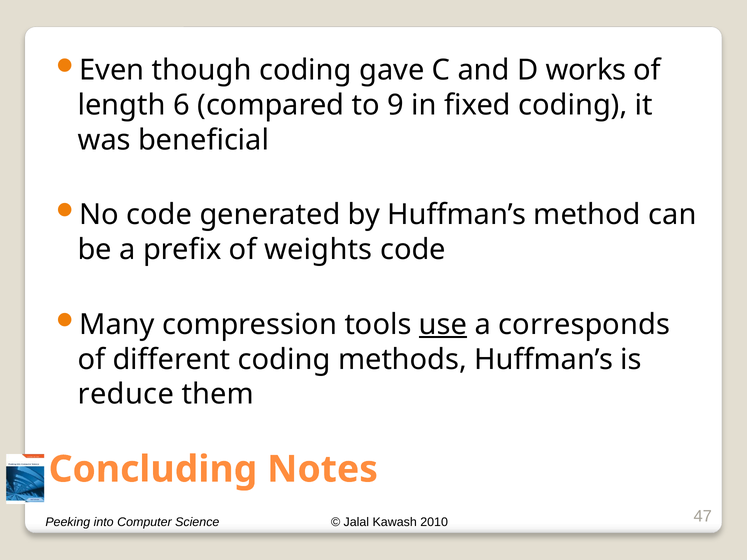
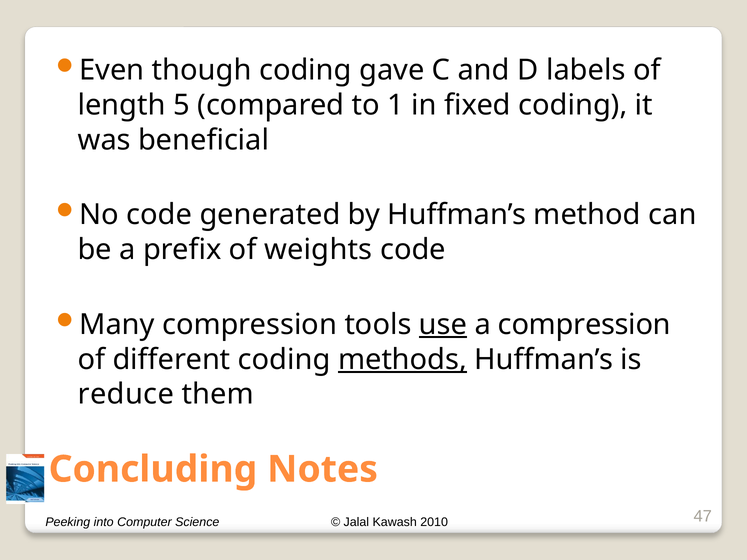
works: works -> labels
6: 6 -> 5
9: 9 -> 1
a corresponds: corresponds -> compression
methods underline: none -> present
